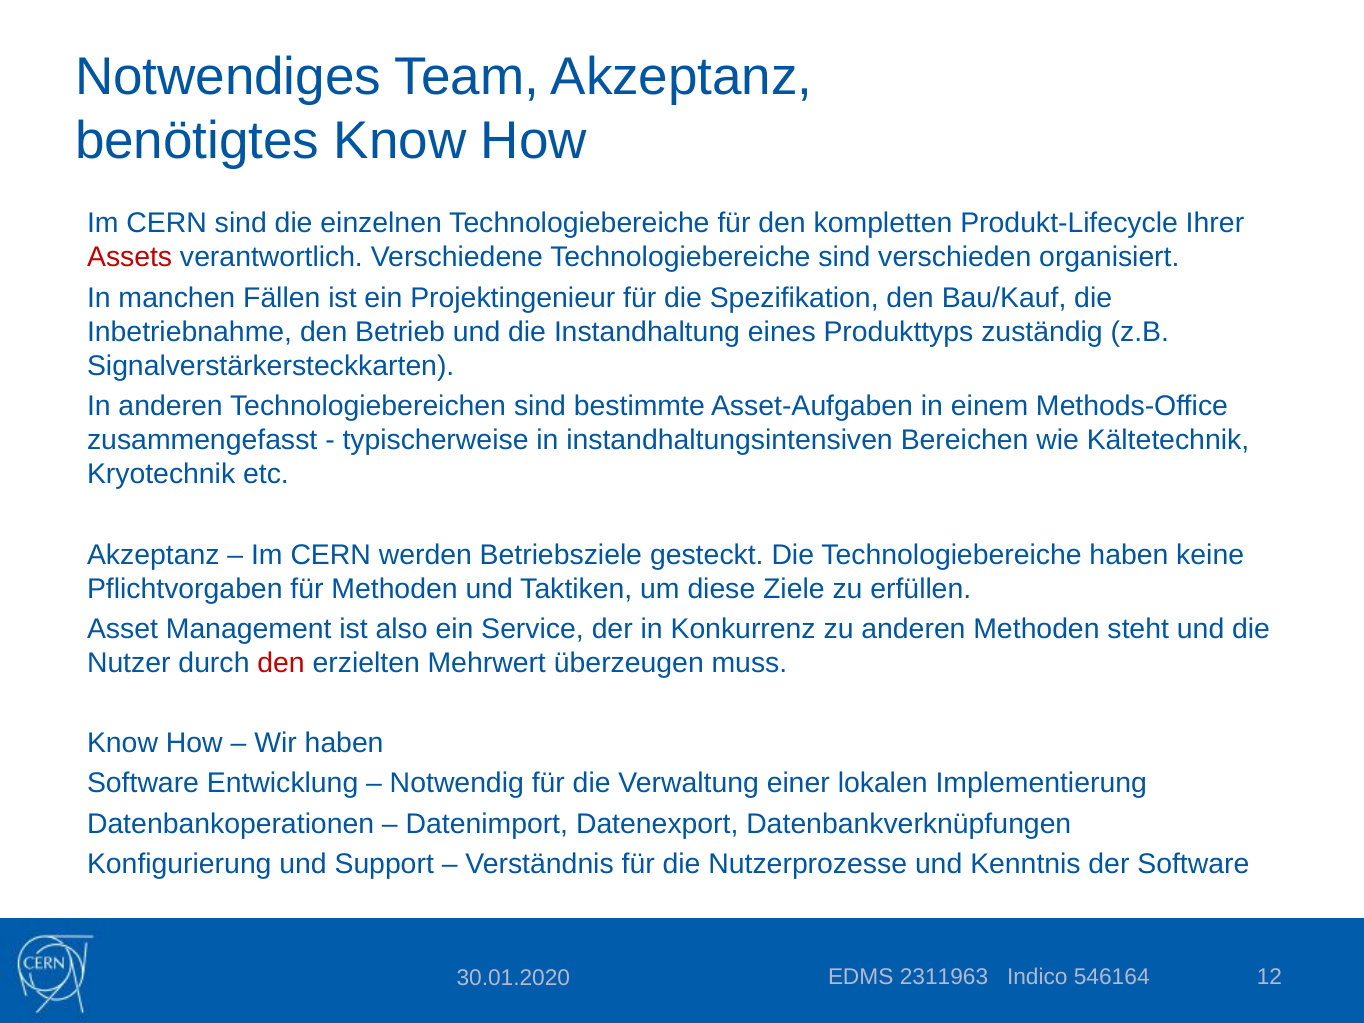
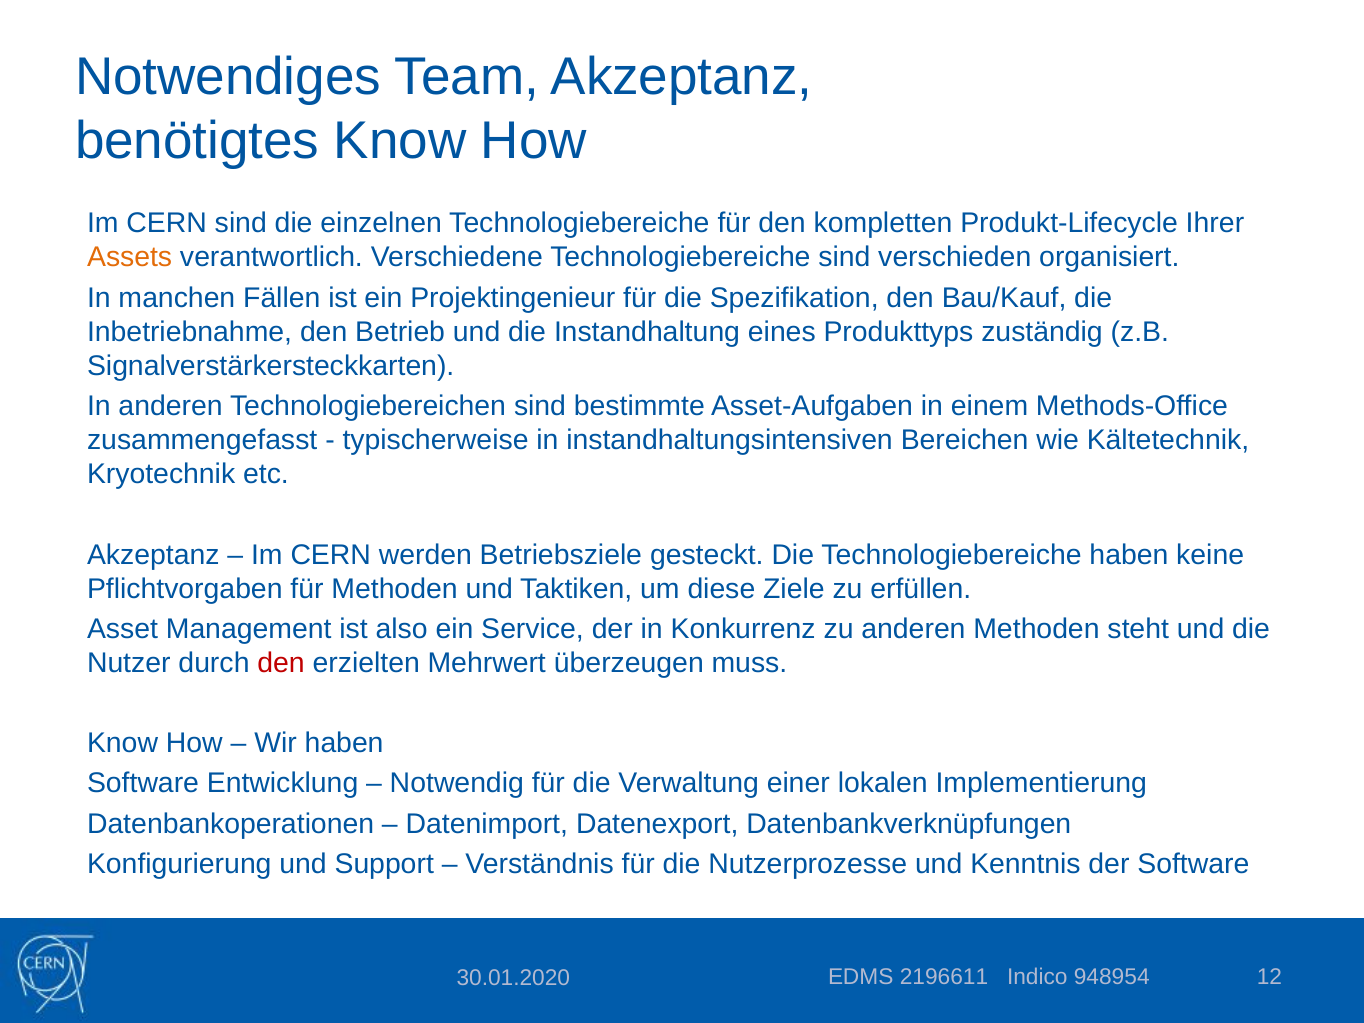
Assets colour: red -> orange
2311963: 2311963 -> 2196611
546164: 546164 -> 948954
